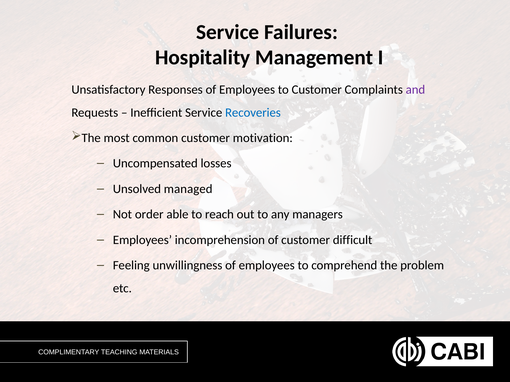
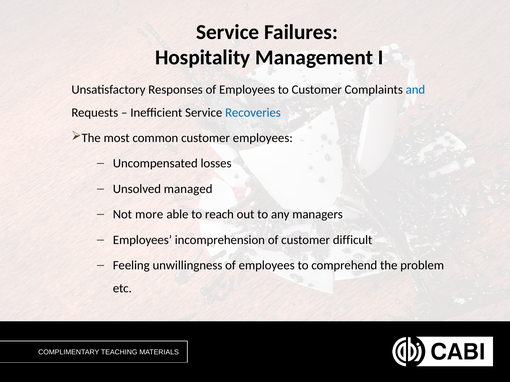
and colour: purple -> blue
customer motivation: motivation -> employees
order: order -> more
